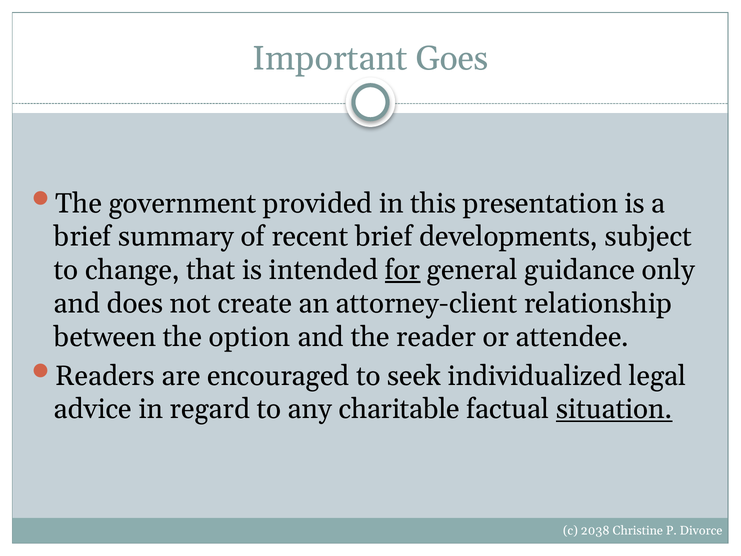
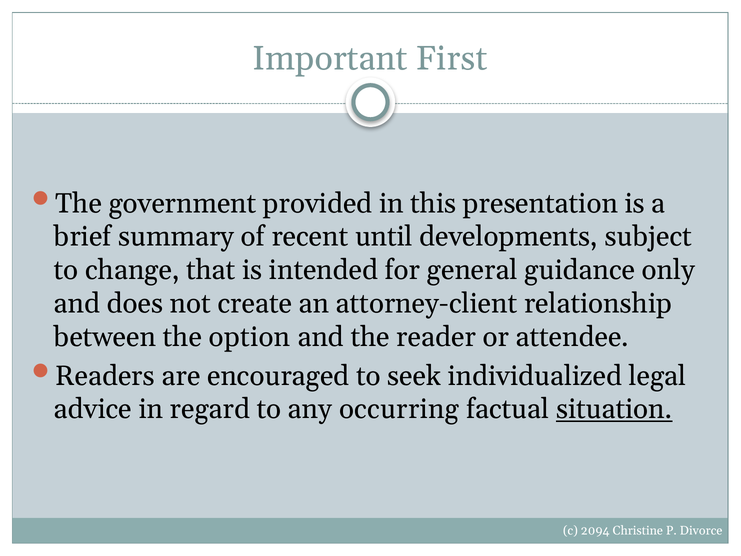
Goes: Goes -> First
recent brief: brief -> until
for underline: present -> none
charitable: charitable -> occurring
2038: 2038 -> 2094
